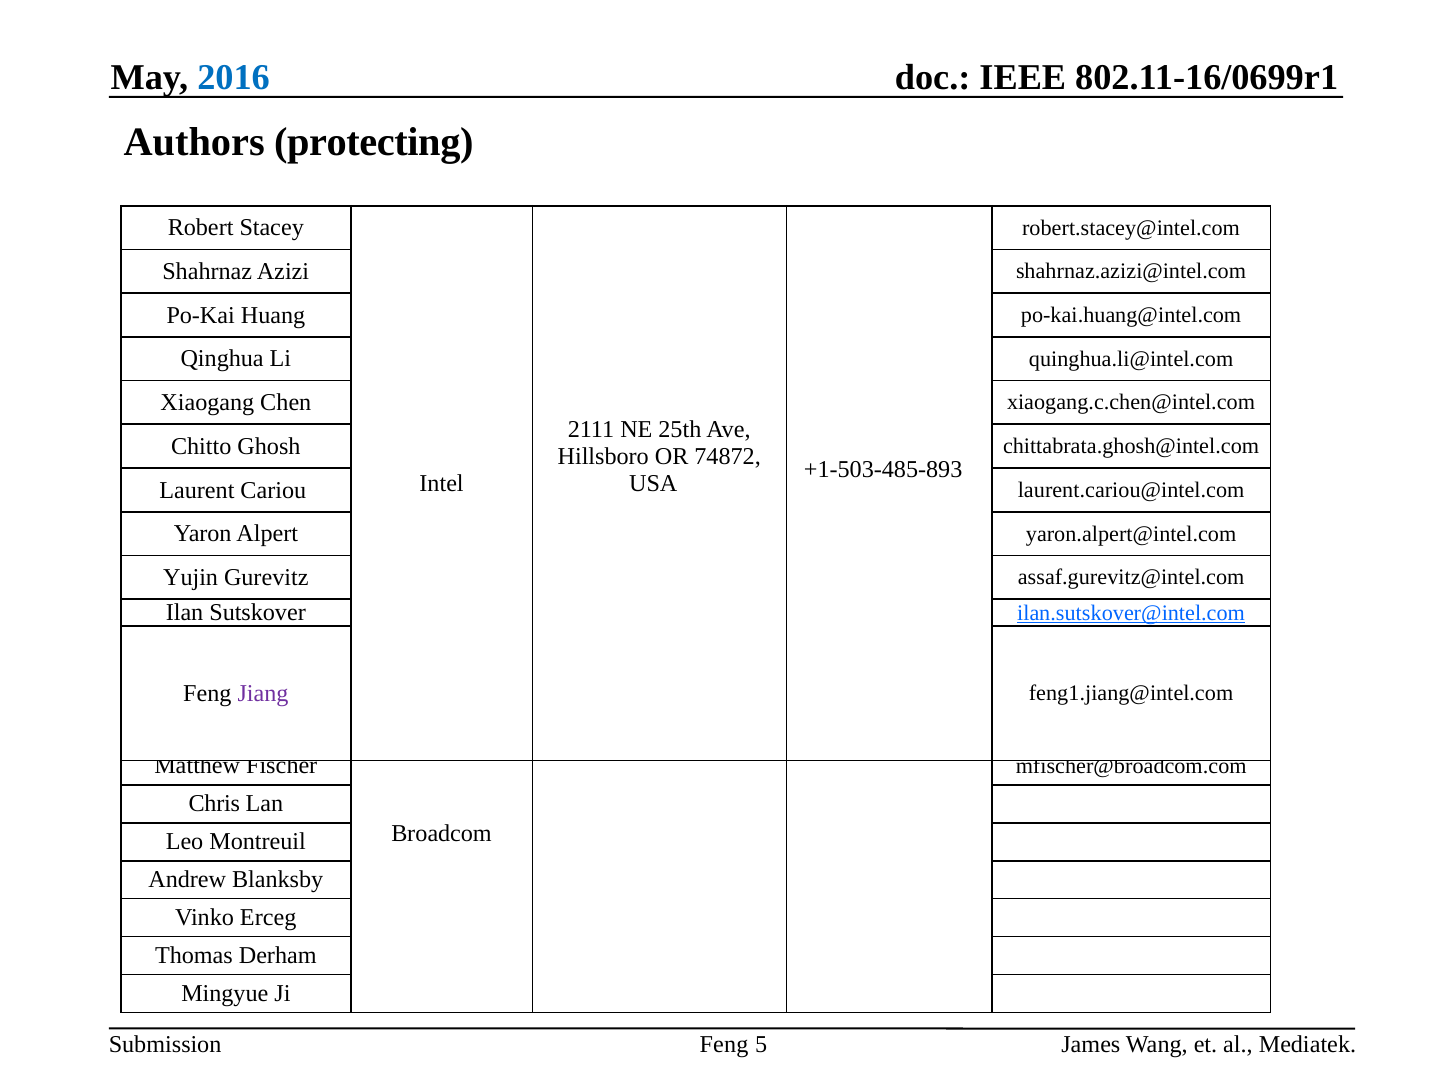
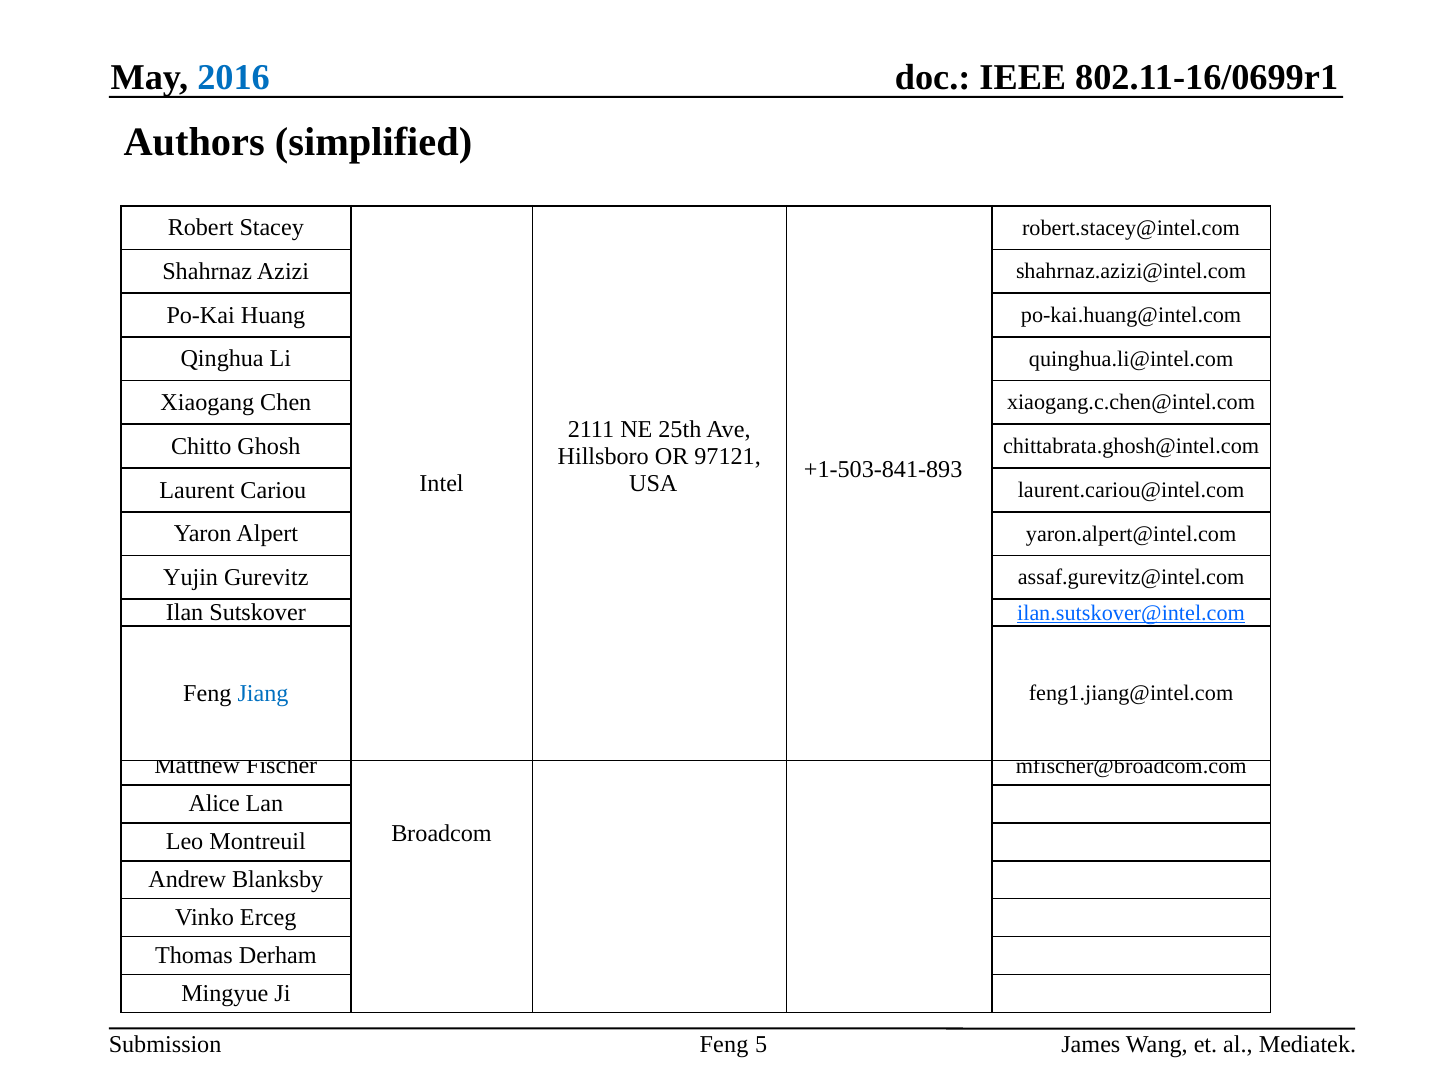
protecting: protecting -> simplified
74872: 74872 -> 97121
+1-503-485-893: +1-503-485-893 -> +1-503-841-893
Jiang colour: purple -> blue
Chris: Chris -> Alice
